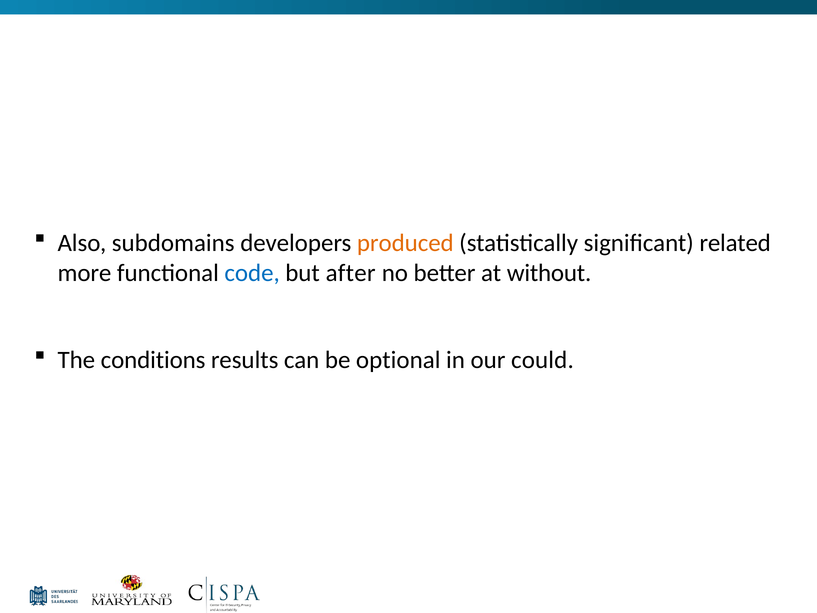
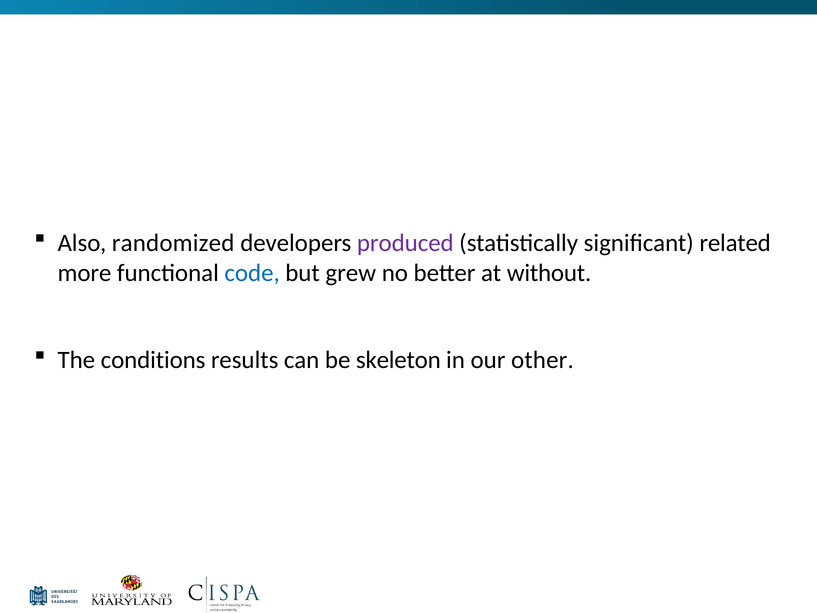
subdomains: subdomains -> randomized
produced colour: orange -> purple
after: after -> grew
optional: optional -> skeleton
could: could -> other
